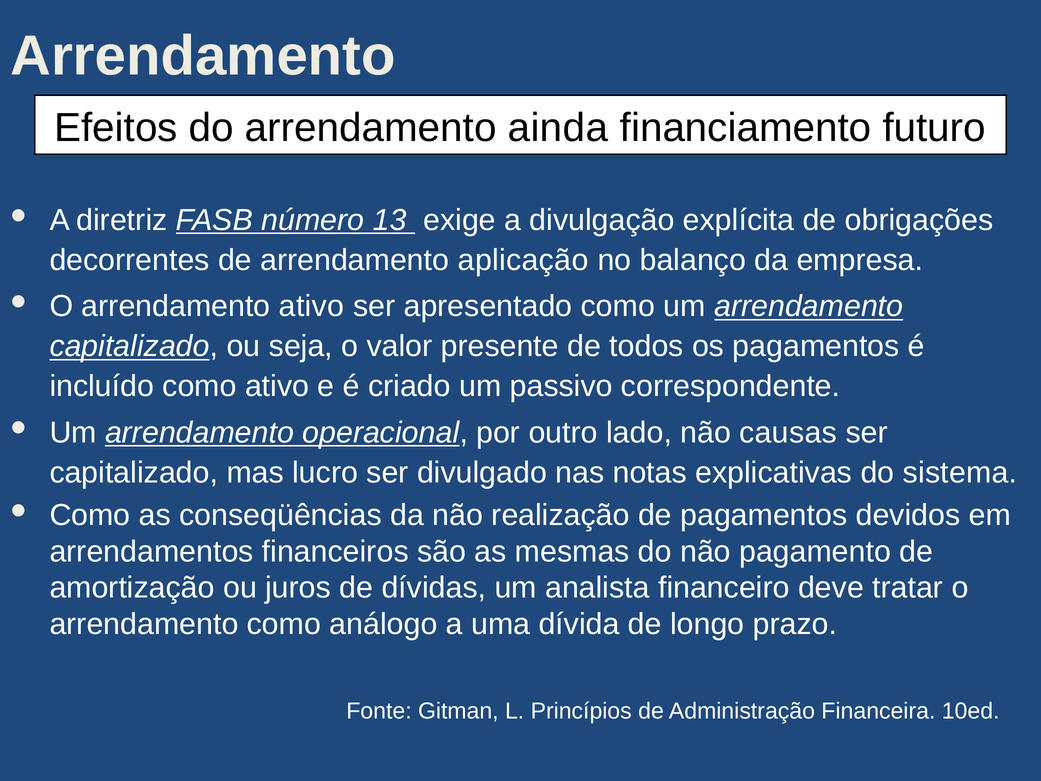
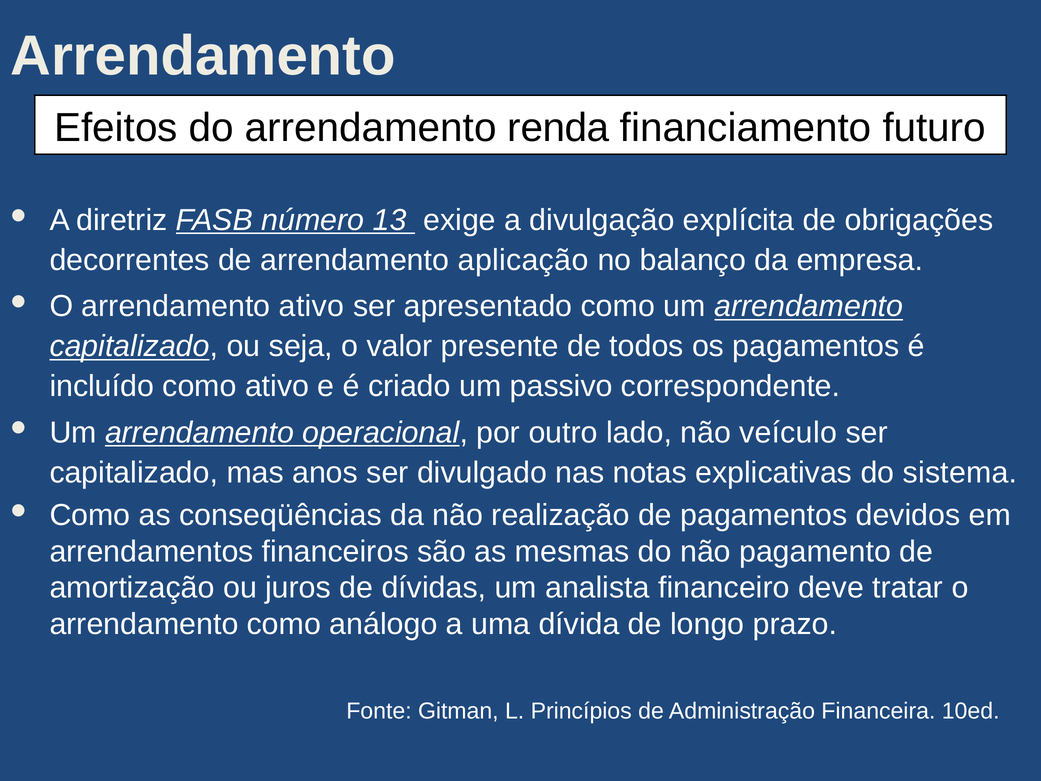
ainda: ainda -> renda
causas: causas -> veículo
lucro: lucro -> anos
